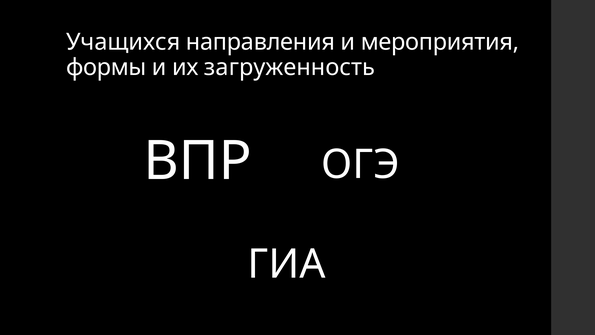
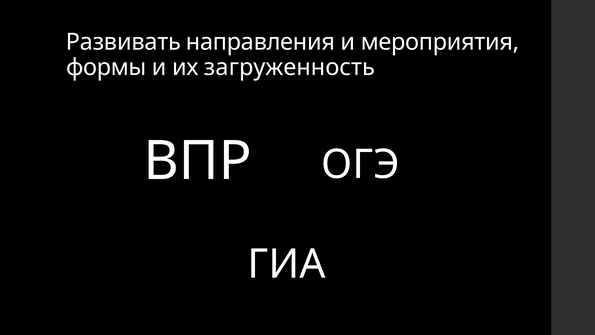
Учащихся: Учащихся -> Развивать
